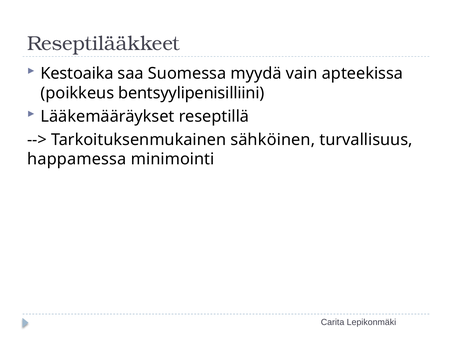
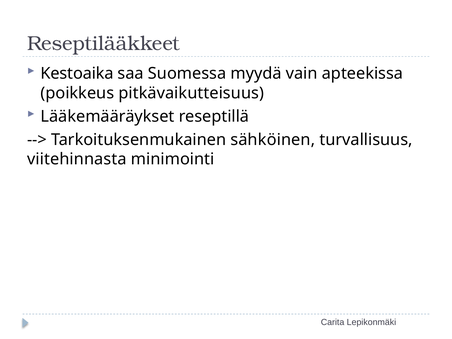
bentsyylipenisilliini: bentsyylipenisilliini -> pitkävaikutteisuus
happamessa: happamessa -> viitehinnasta
